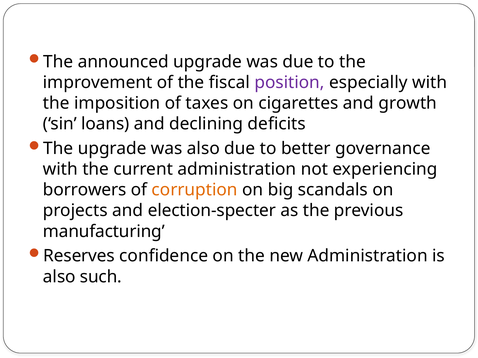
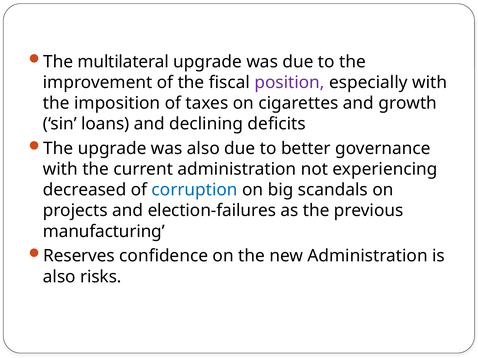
announced: announced -> multilateral
borrowers: borrowers -> decreased
corruption colour: orange -> blue
election-specter: election-specter -> election-failures
such: such -> risks
